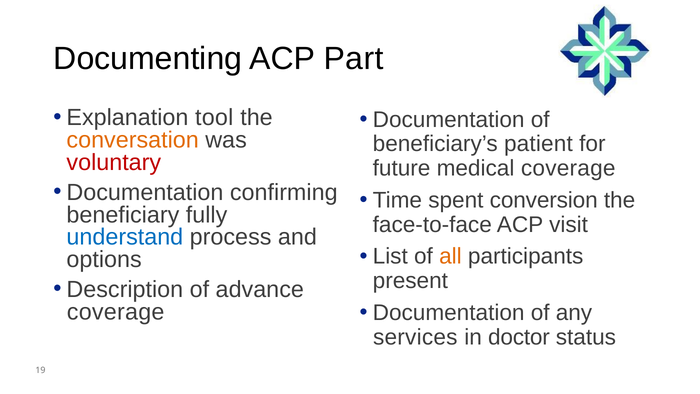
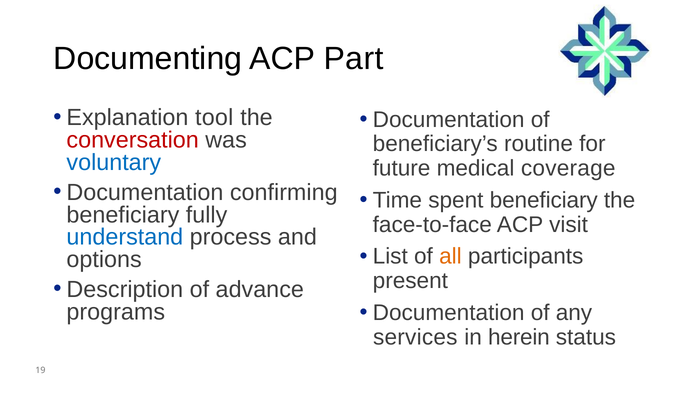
conversation colour: orange -> red
patient: patient -> routine
voluntary colour: red -> blue
spent conversion: conversion -> beneficiary
coverage at (116, 312): coverage -> programs
doctor: doctor -> herein
